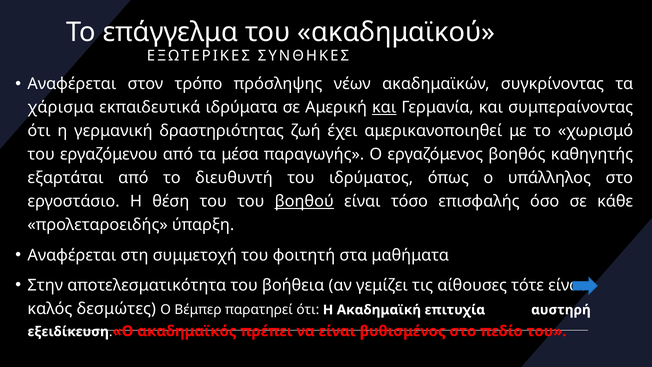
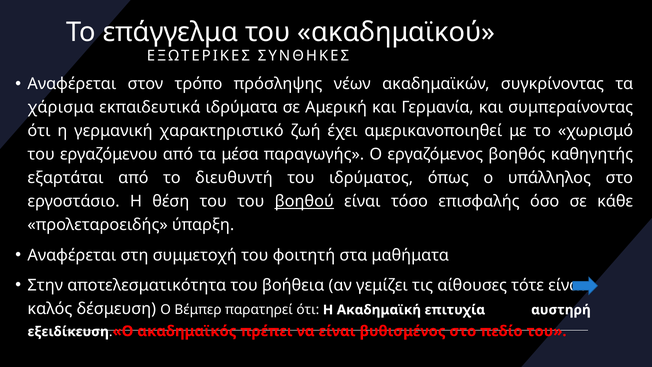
και at (384, 107) underline: present -> none
δραστηριότητας: δραστηριότητας -> χαρακτηριστικό
δεσμώτες: δεσμώτες -> δέσμευση
